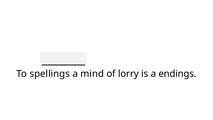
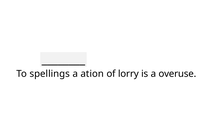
mind: mind -> ation
endings: endings -> overuse
